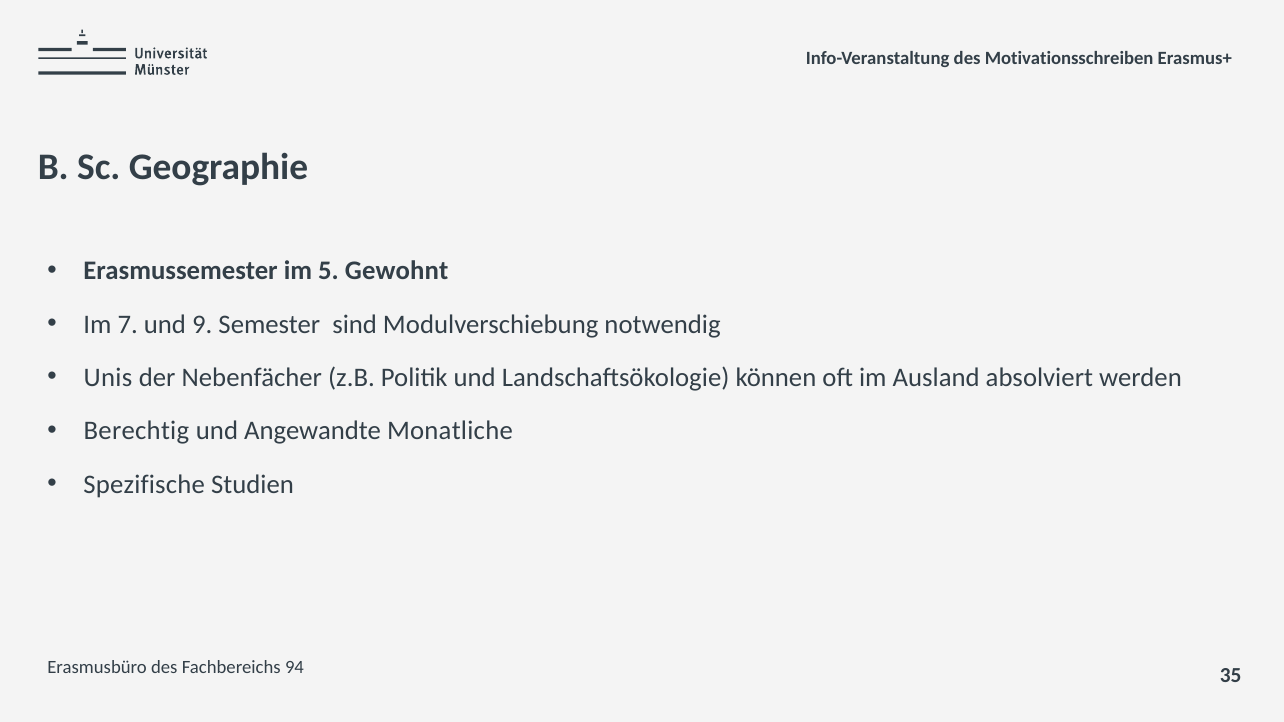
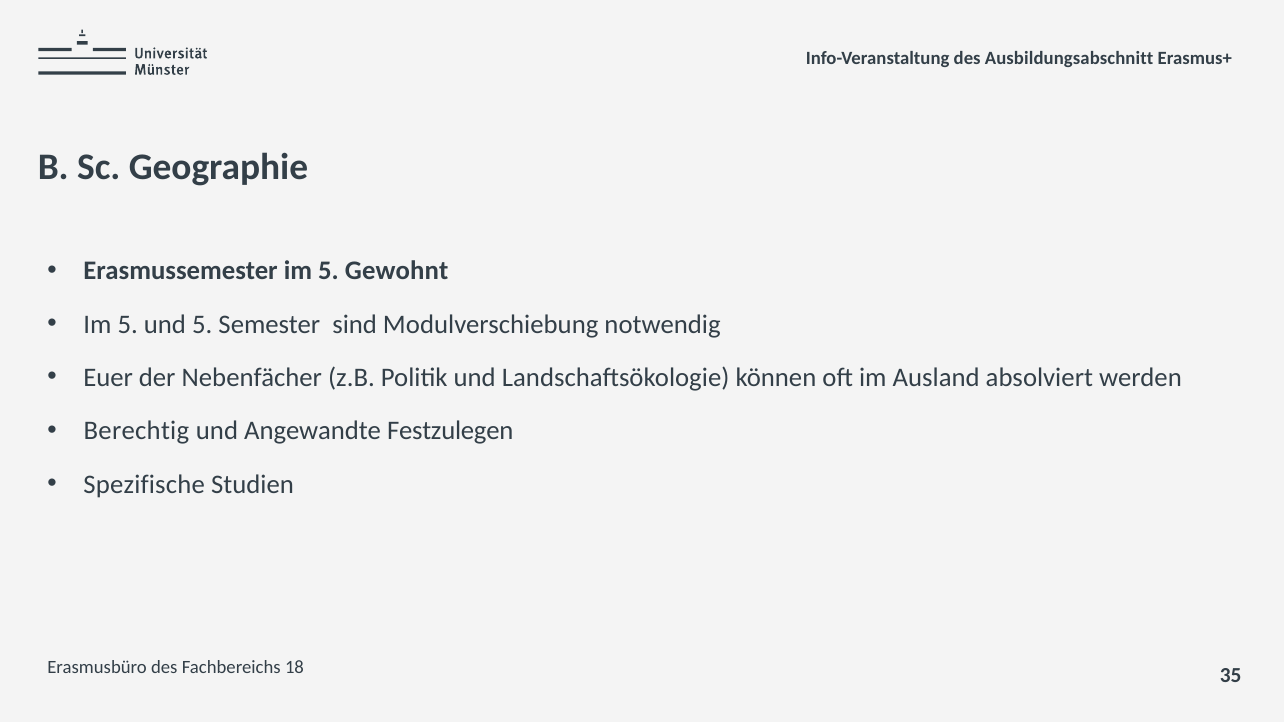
Motivationsschreiben: Motivationsschreiben -> Ausbildungsabschnitt
7 at (128, 324): 7 -> 5
und 9: 9 -> 5
Unis: Unis -> Euer
Monatliche: Monatliche -> Festzulegen
94: 94 -> 18
